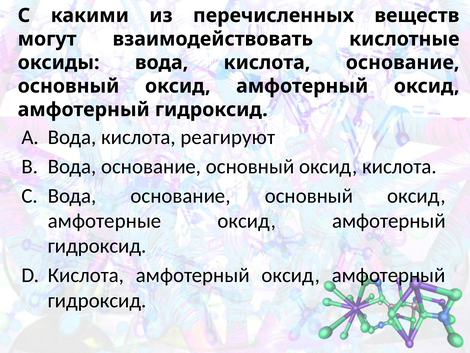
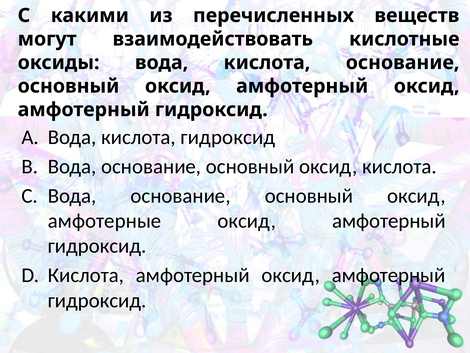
кислота реагируют: реагируют -> гидроксид
